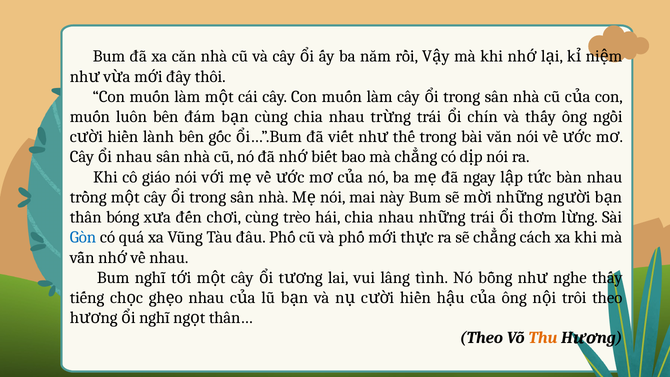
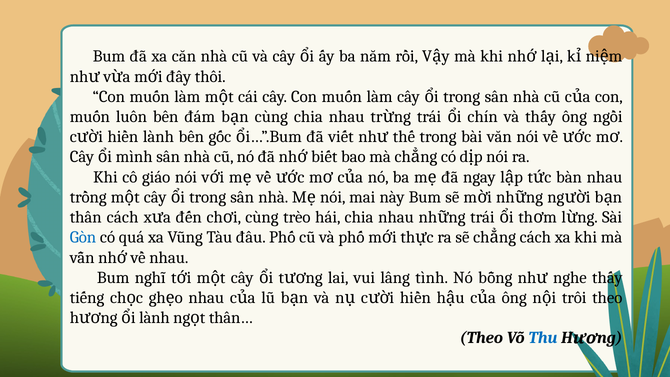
nhau at (134, 157): nhau -> mình
thân bóng: bóng -> cách
nghĩ at (154, 318): nghĩ -> lành
Thu colour: orange -> blue
